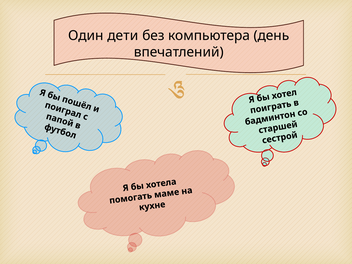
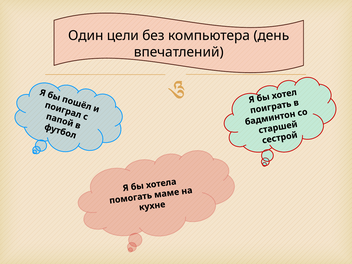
дети: дети -> цели
